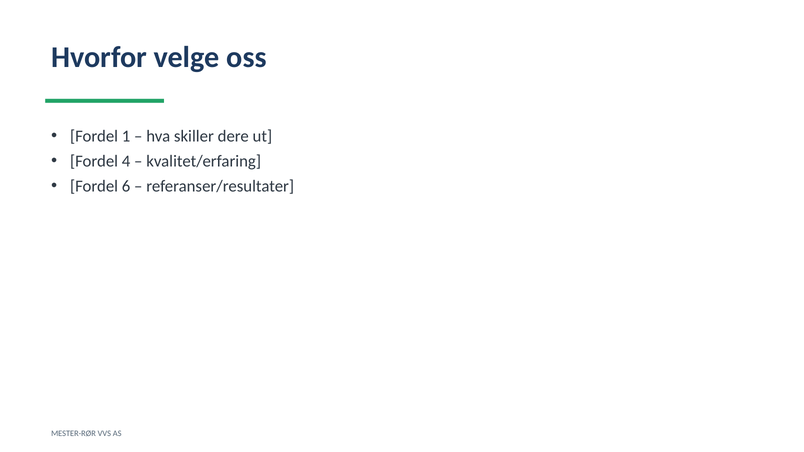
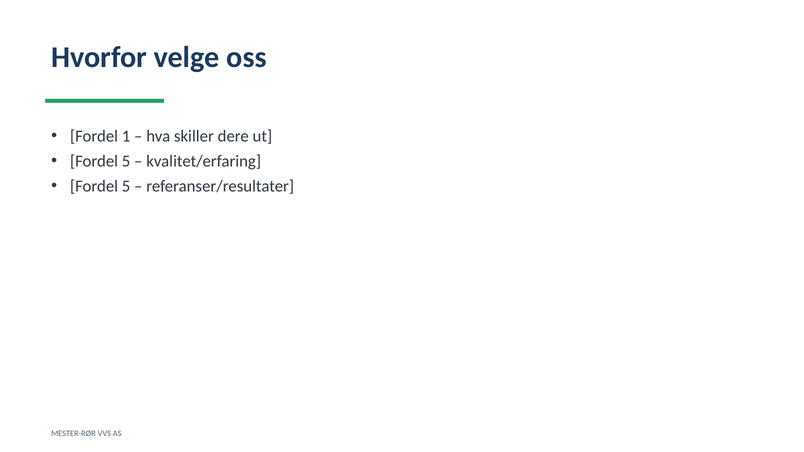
4 at (126, 161): 4 -> 5
6 at (126, 186): 6 -> 5
